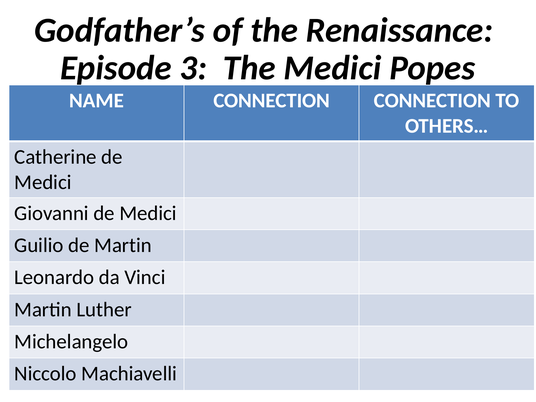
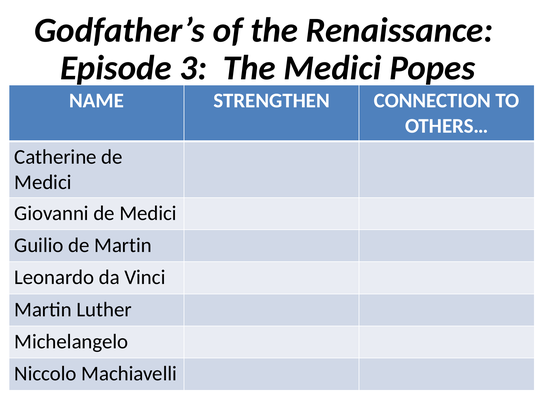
NAME CONNECTION: CONNECTION -> STRENGTHEN
